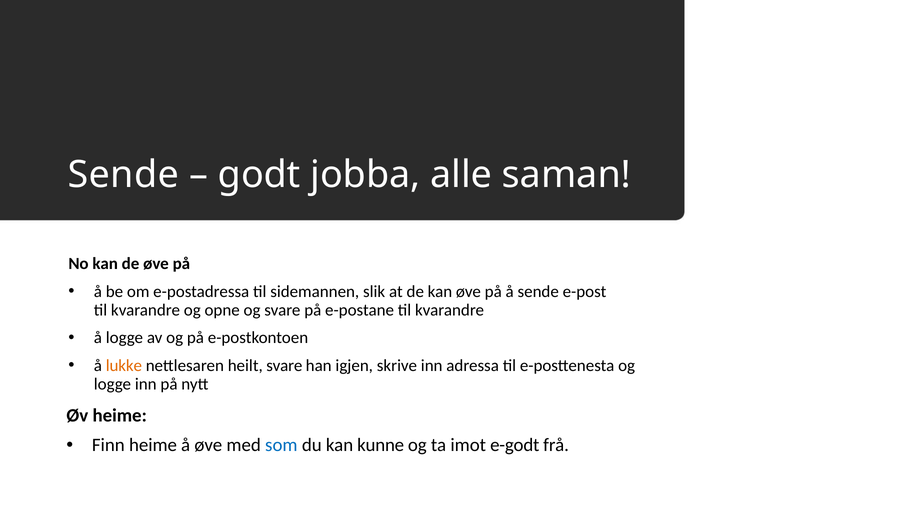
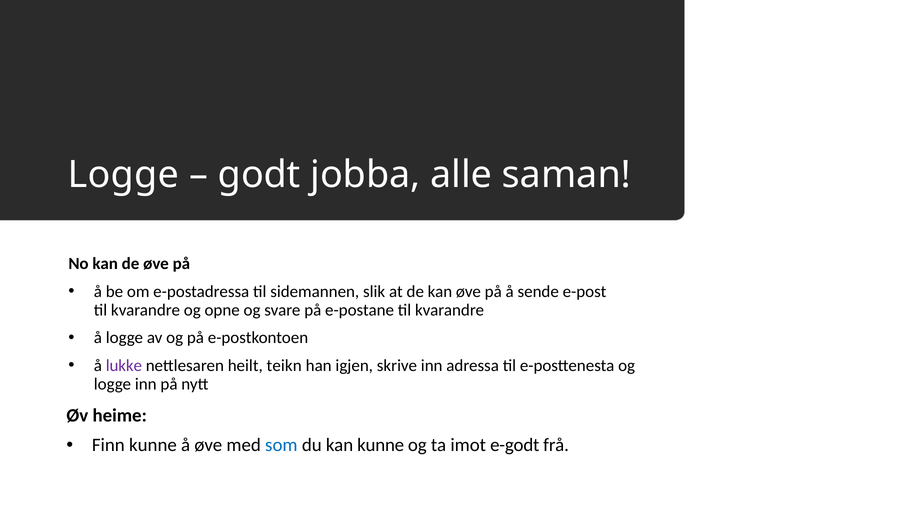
Sende at (123, 175): Sende -> Logge
lukke colour: orange -> purple
heilt svare: svare -> teikn
Finn heime: heime -> kunne
